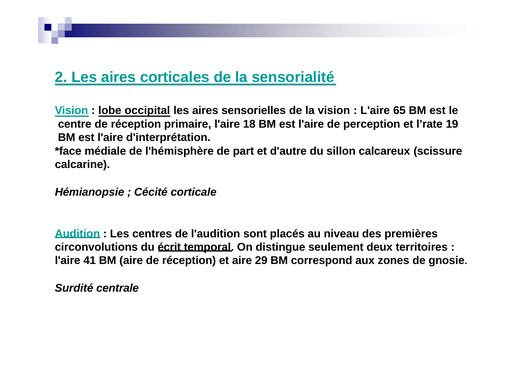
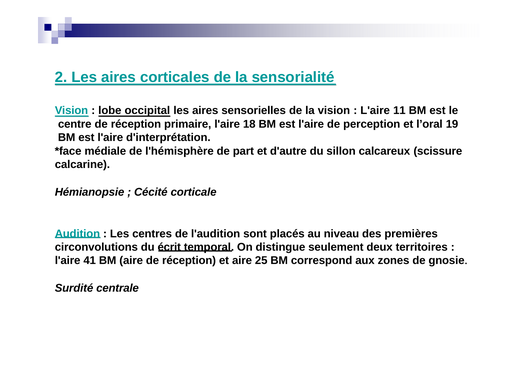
65: 65 -> 11
l’rate: l’rate -> l’oral
29: 29 -> 25
